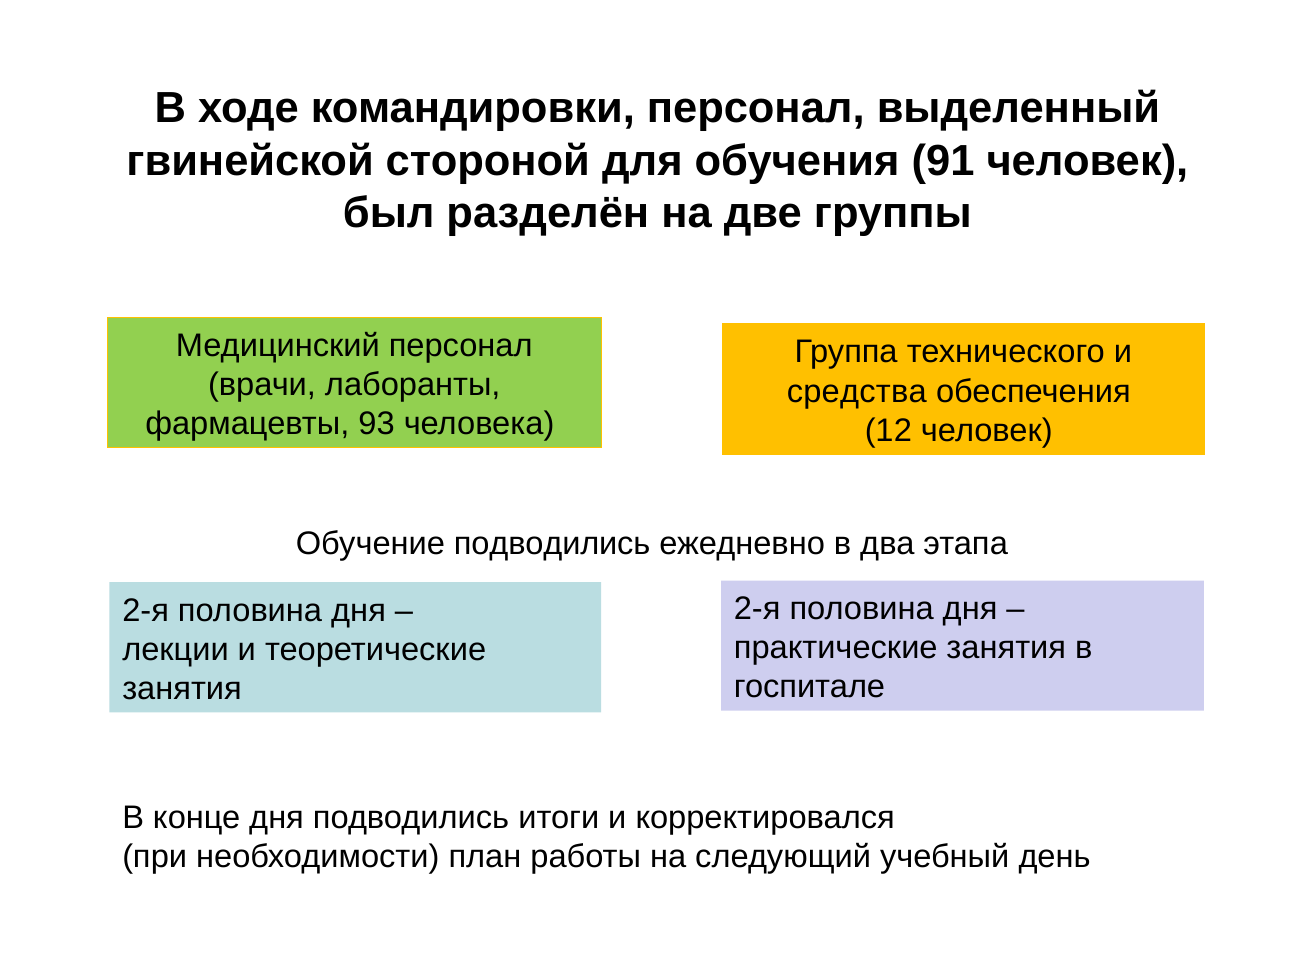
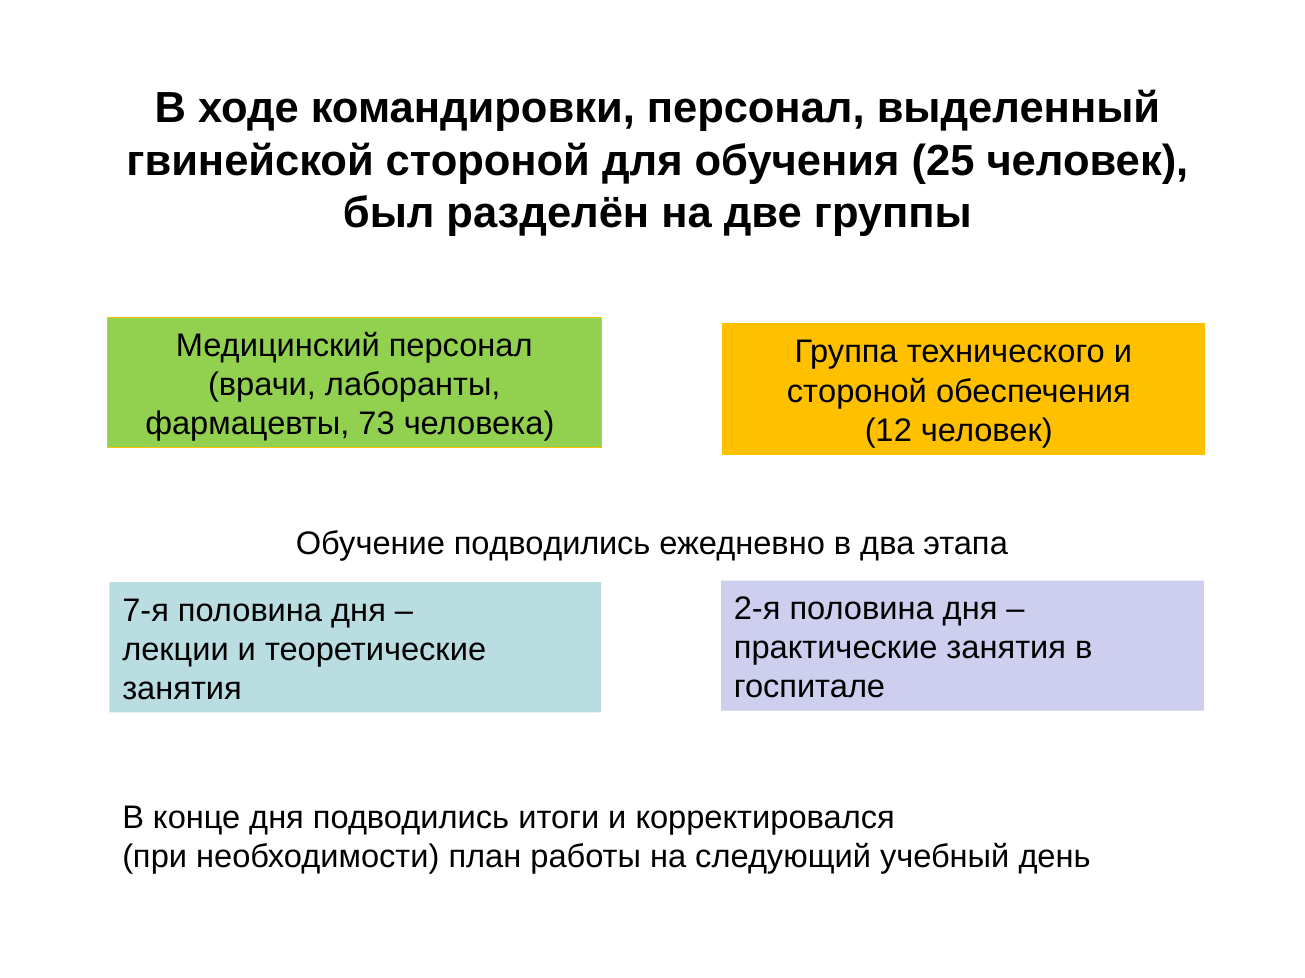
91: 91 -> 25
средства at (857, 392): средства -> стороной
93: 93 -> 73
2-я at (146, 611): 2-я -> 7-я
